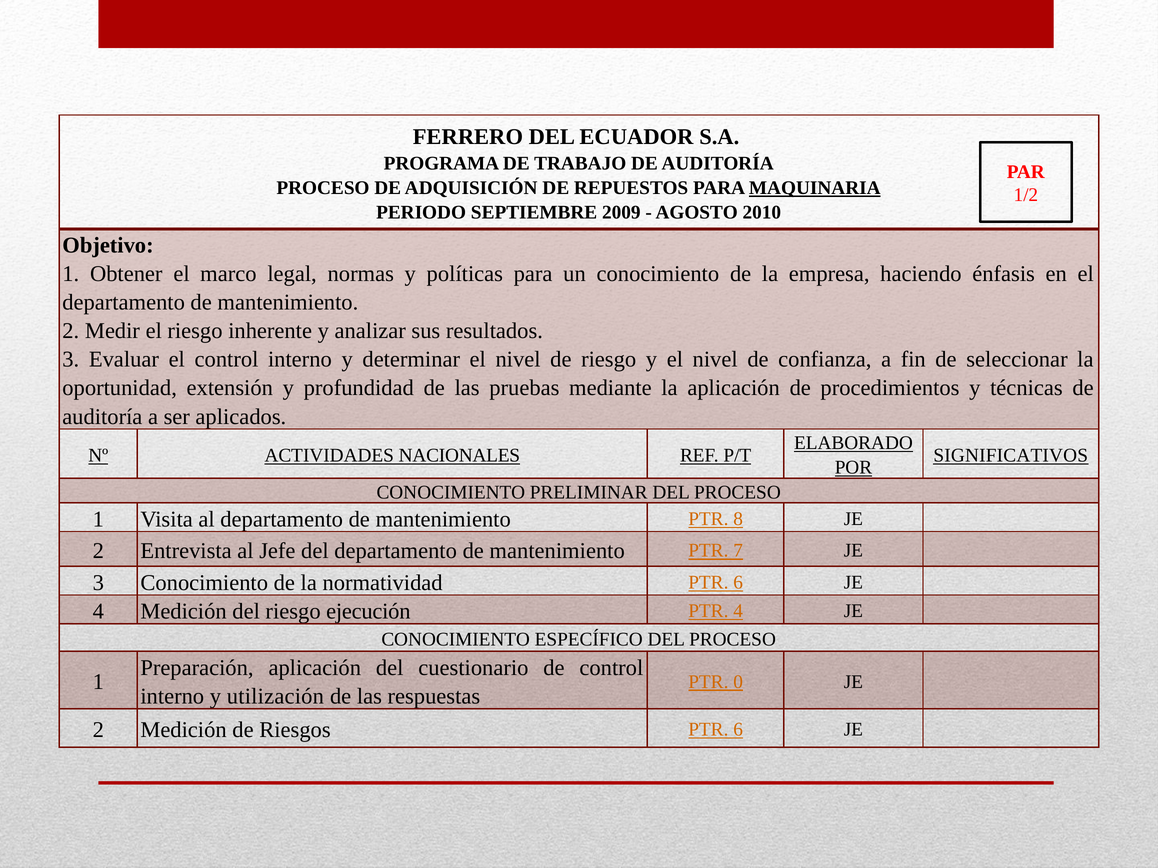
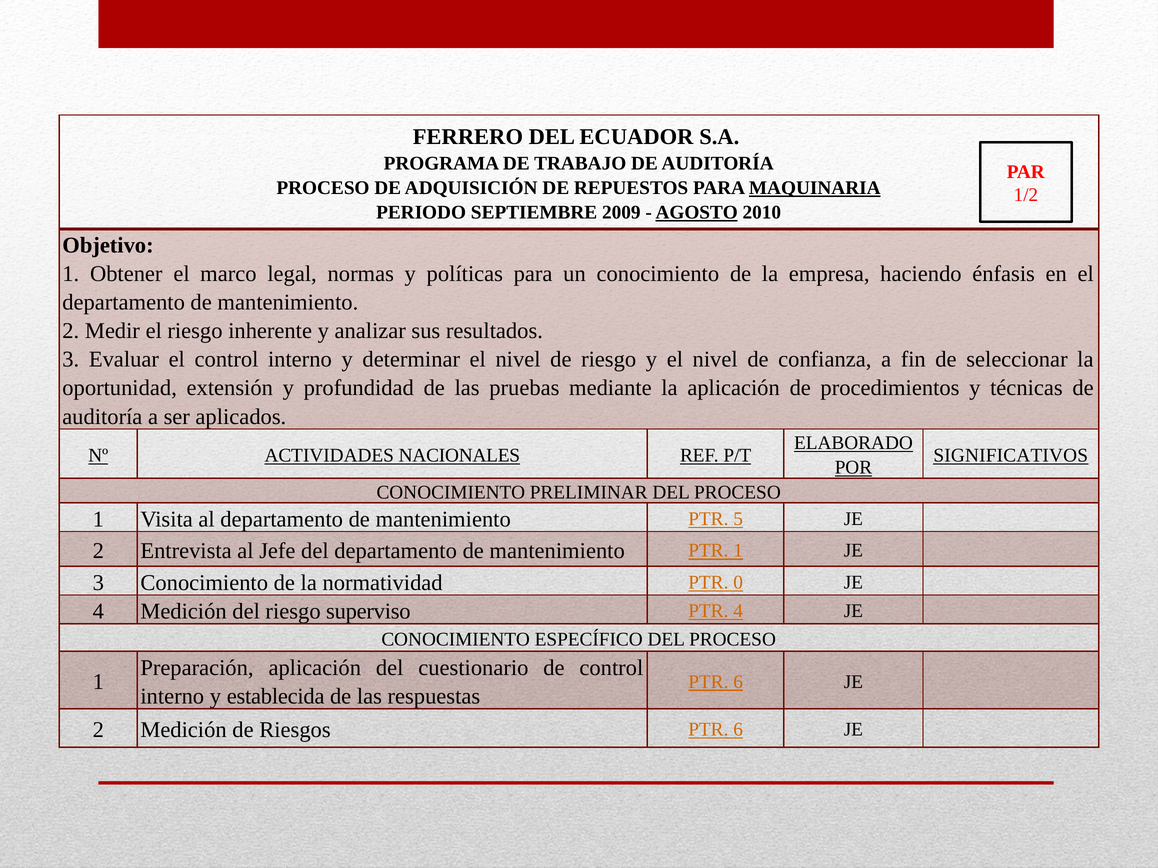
AGOSTO underline: none -> present
8: 8 -> 5
PTR 7: 7 -> 1
normatividad PTR 6: 6 -> 0
ejecución: ejecución -> superviso
0 at (738, 682): 0 -> 6
utilización: utilización -> establecida
